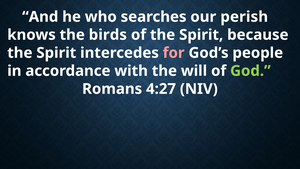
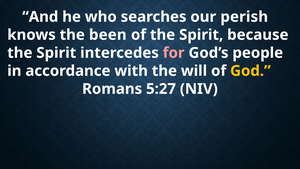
birds: birds -> been
God colour: light green -> yellow
4:27: 4:27 -> 5:27
